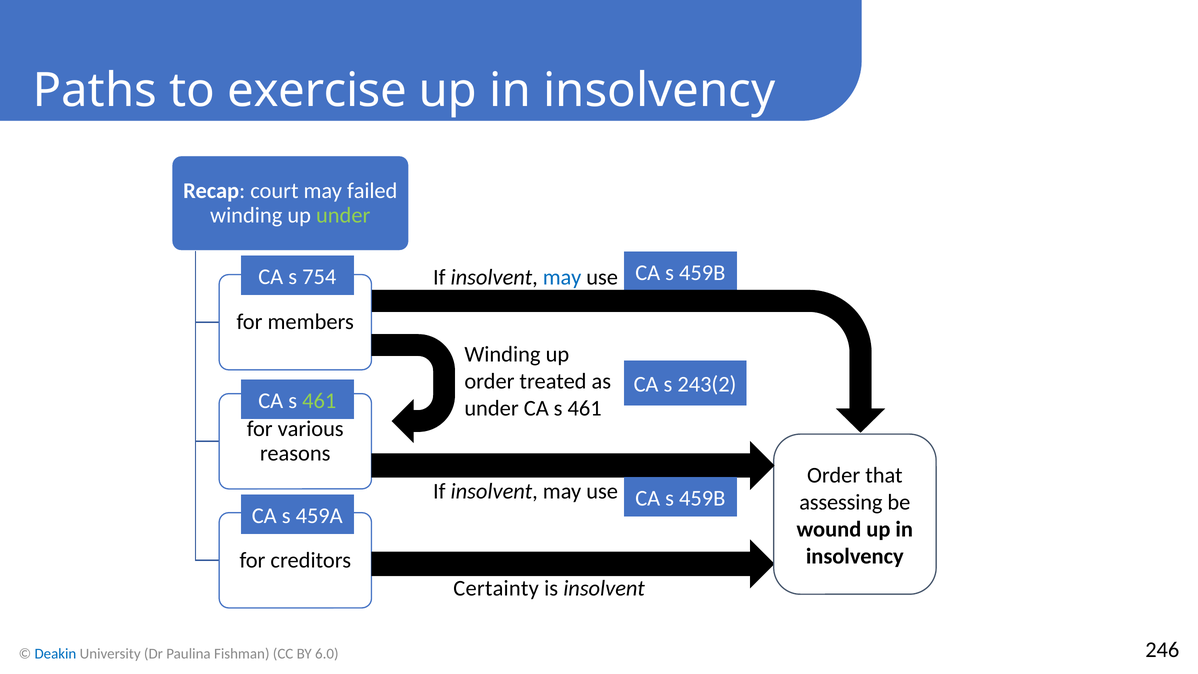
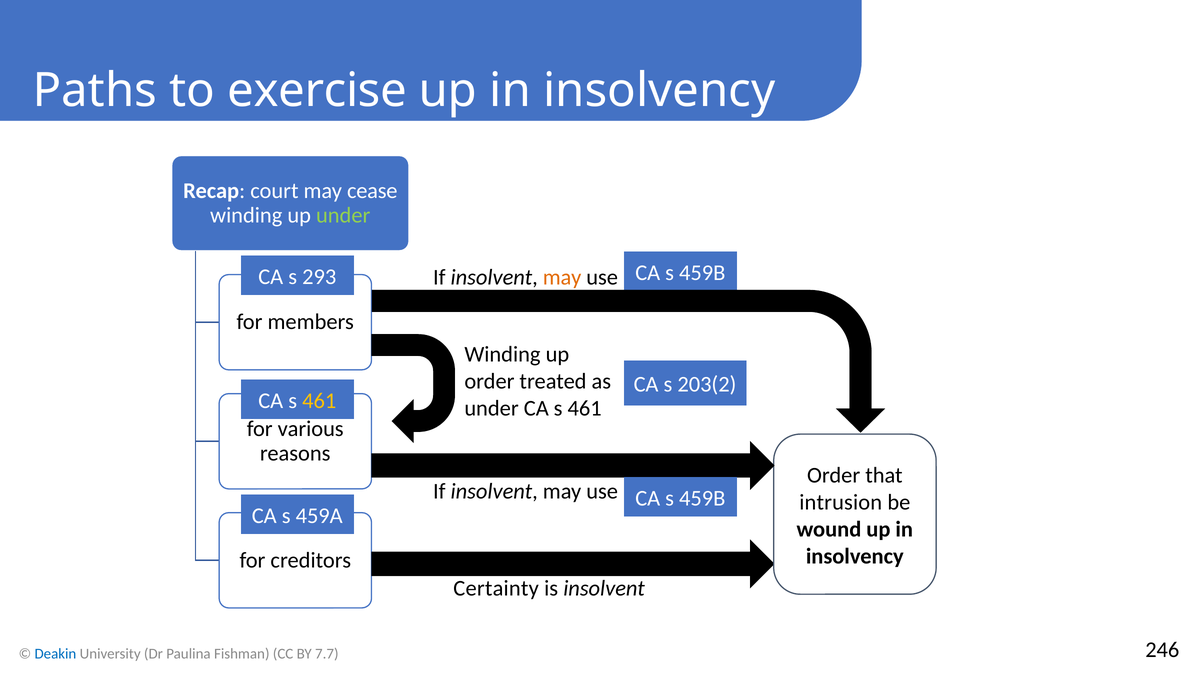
failed: failed -> cease
754: 754 -> 293
may at (562, 277) colour: blue -> orange
243(2: 243(2 -> 203(2
461 at (319, 401) colour: light green -> yellow
assessing: assessing -> intrusion
6.0: 6.0 -> 7.7
